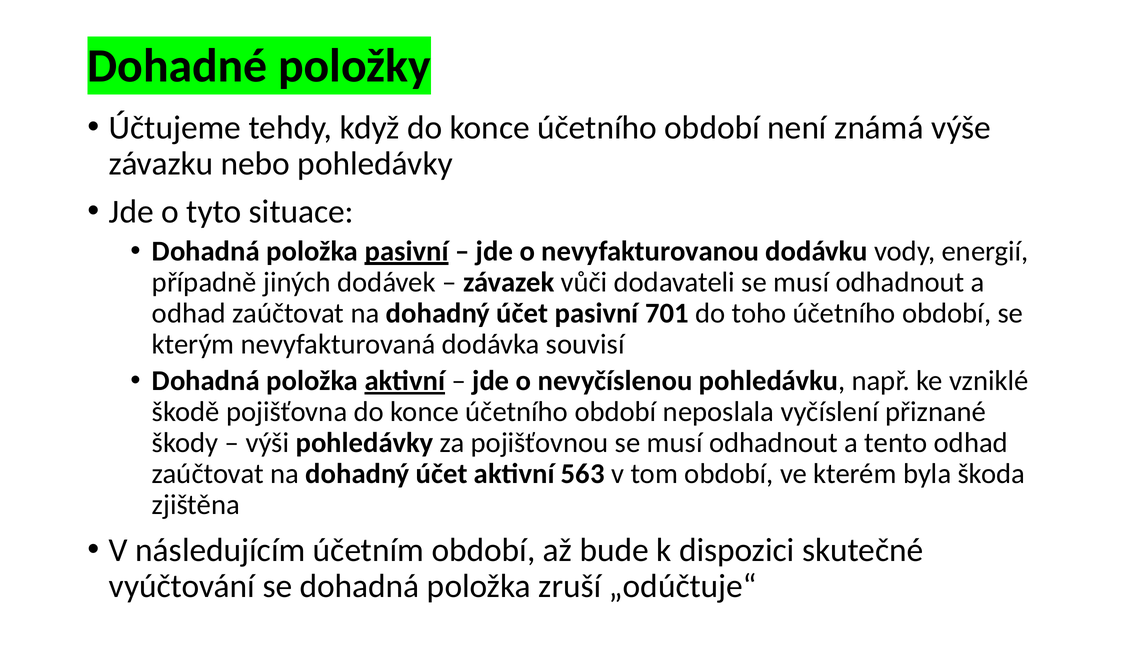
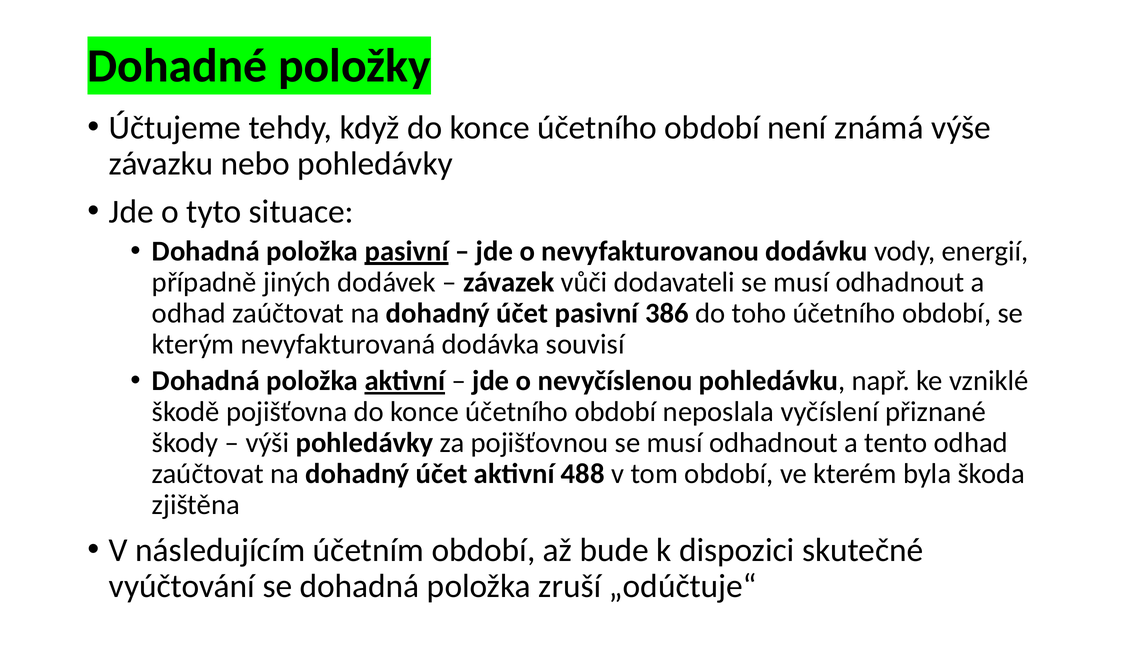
701: 701 -> 386
563: 563 -> 488
